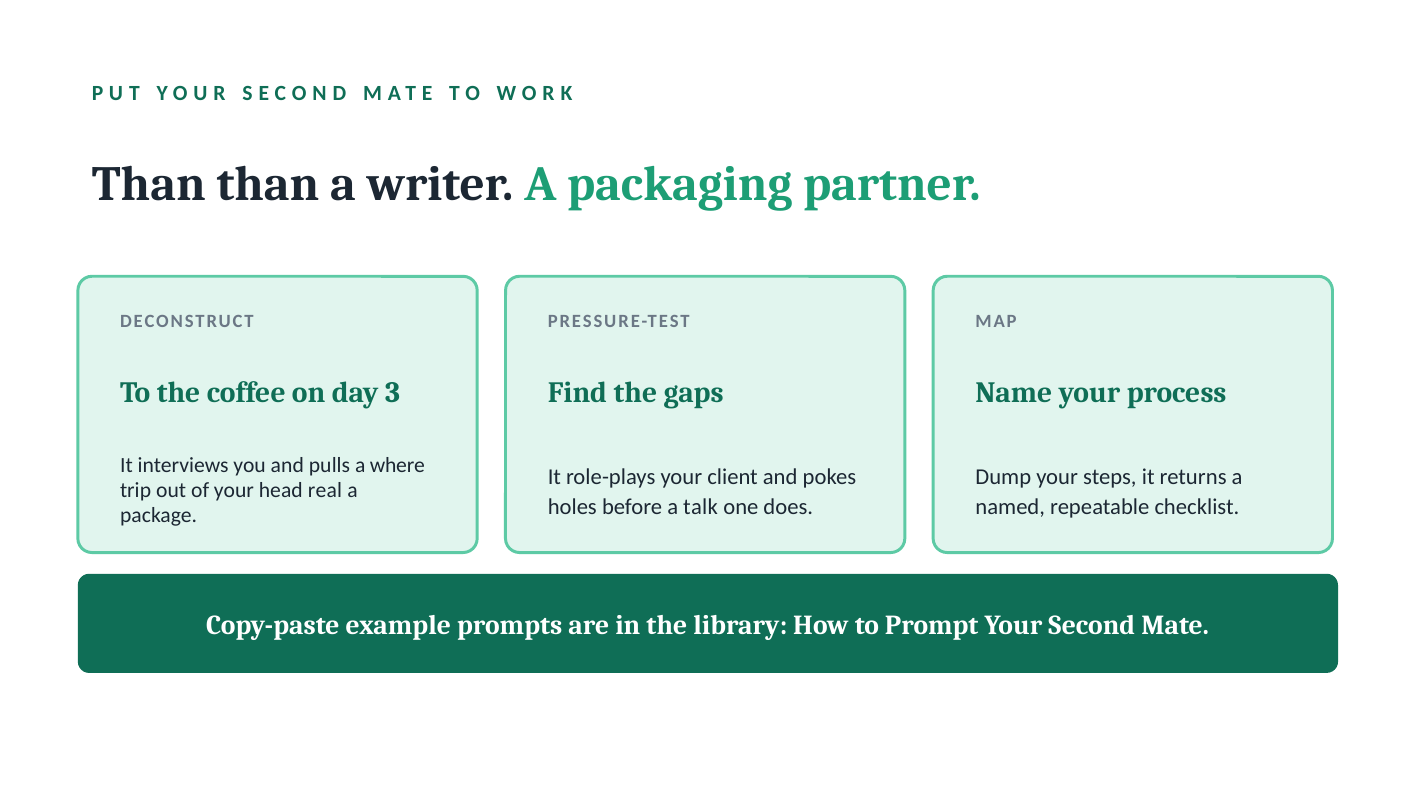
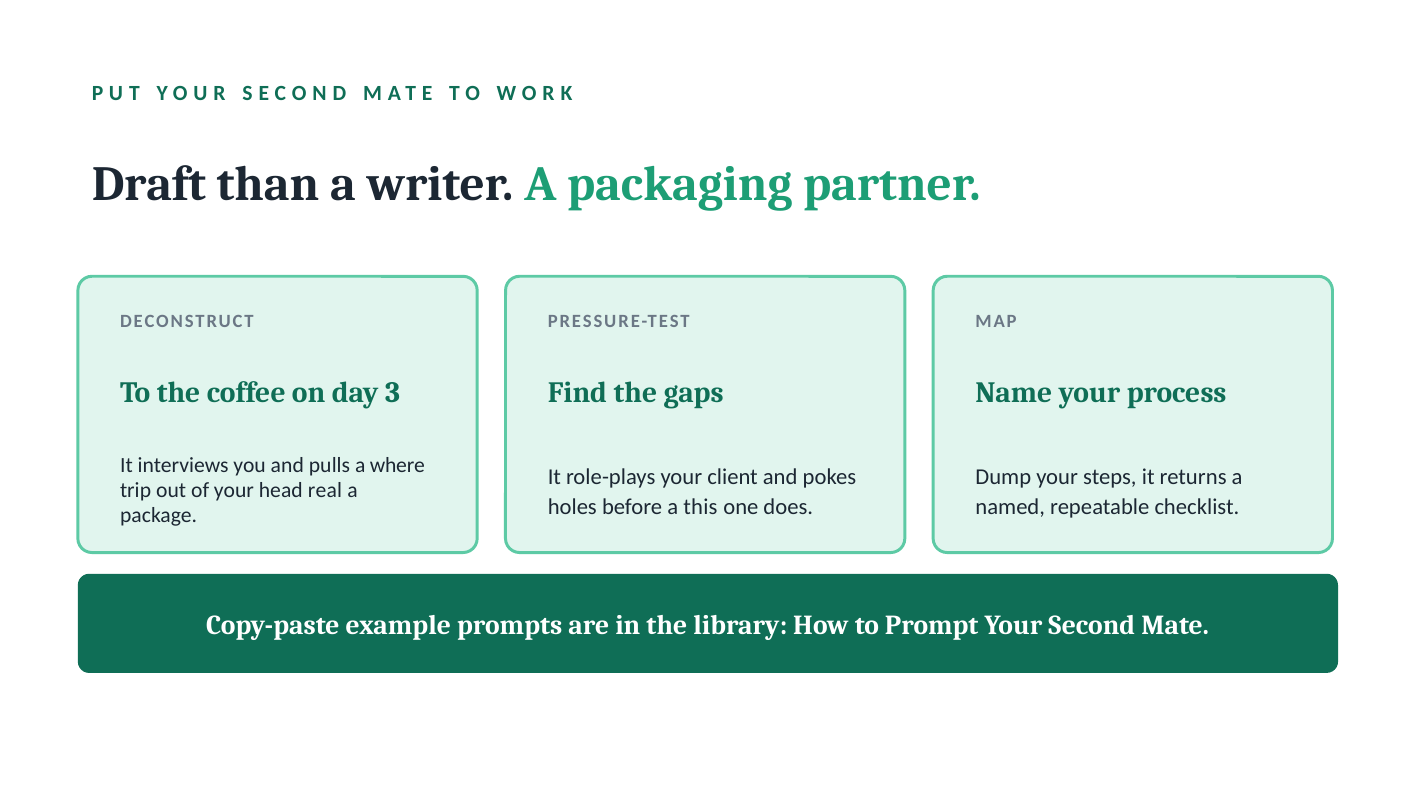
Than at (149, 184): Than -> Draft
talk: talk -> this
